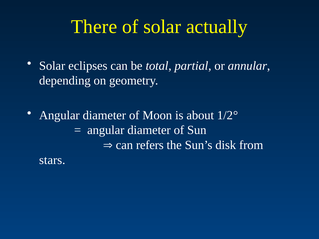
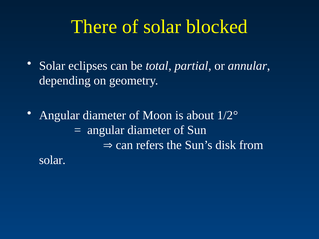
actually: actually -> blocked
stars at (52, 160): stars -> solar
